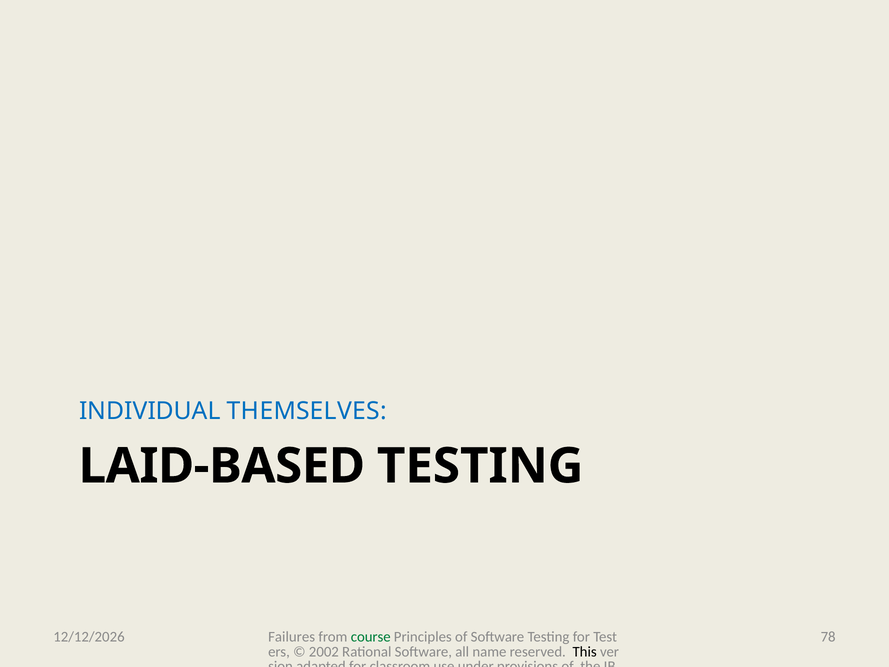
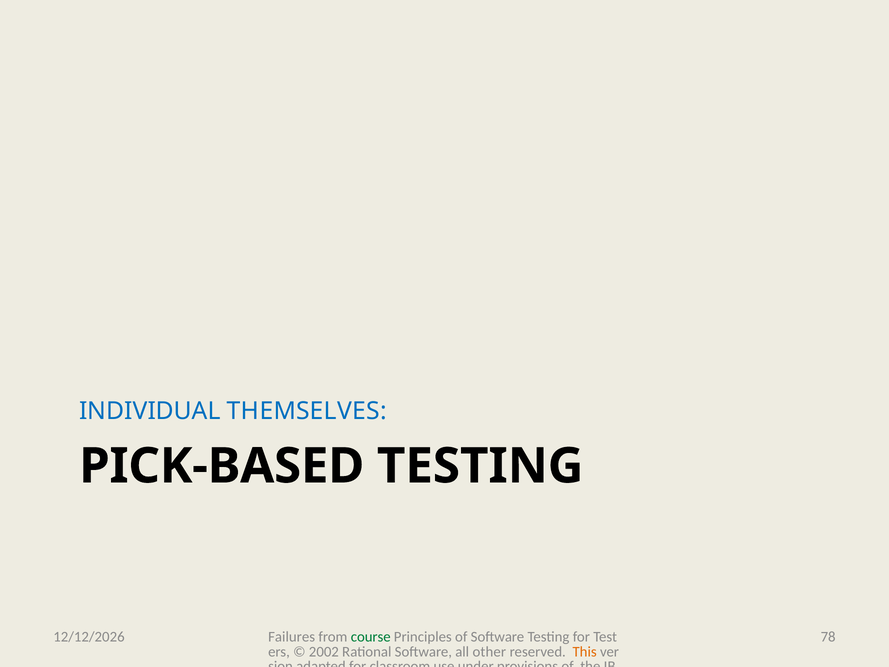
LAID-BASED: LAID-BASED -> PICK-BASED
name: name -> other
This colour: black -> orange
